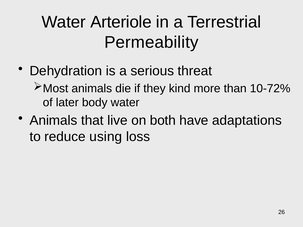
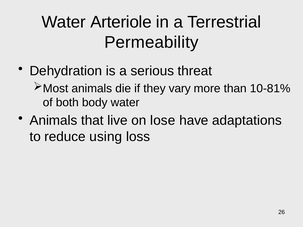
kind: kind -> vary
10-72%: 10-72% -> 10-81%
later: later -> both
both: both -> lose
